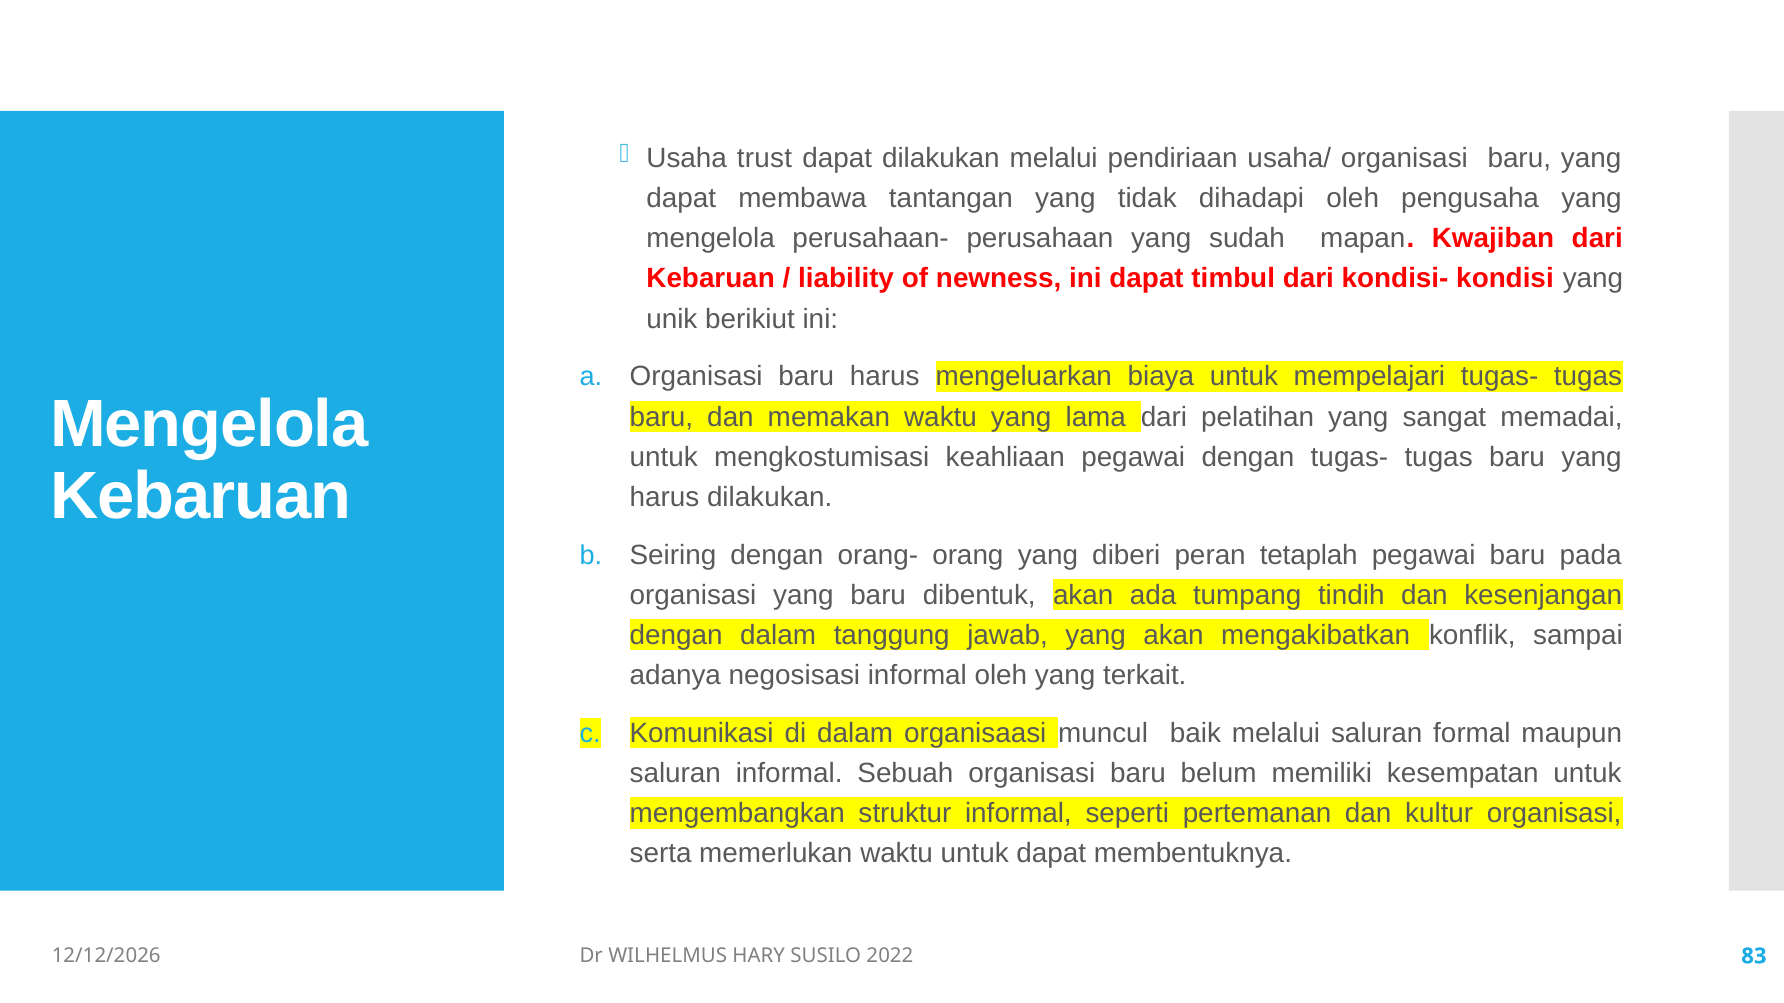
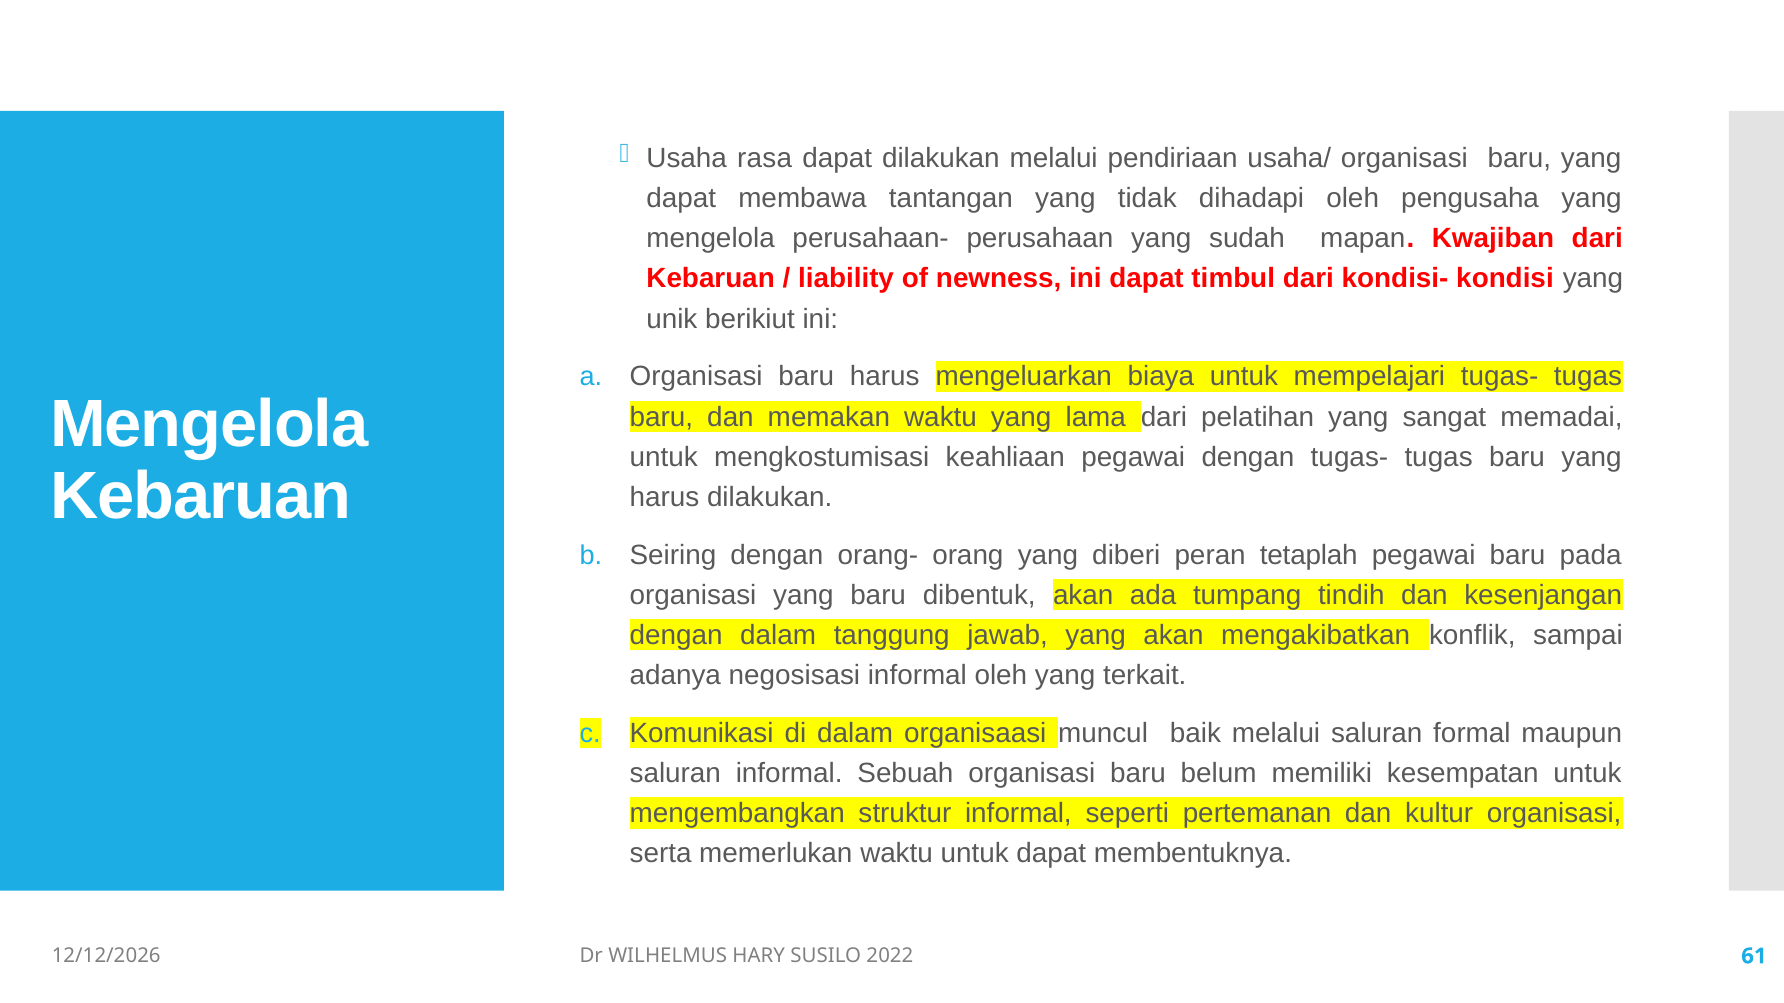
trust: trust -> rasa
83: 83 -> 61
